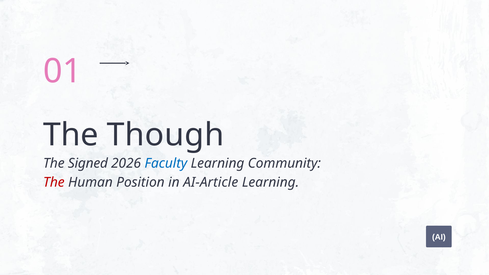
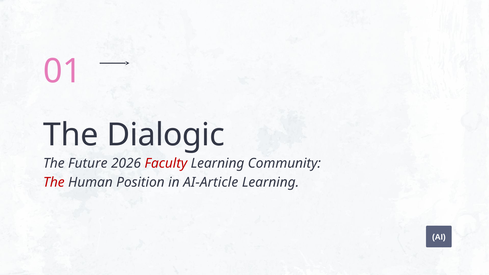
Though: Though -> Dialogic
Signed: Signed -> Future
Faculty colour: blue -> red
